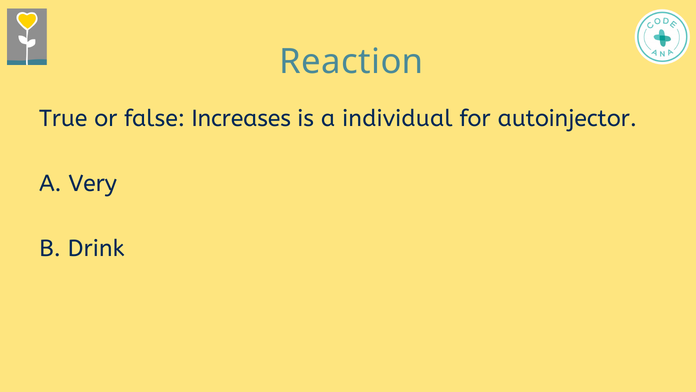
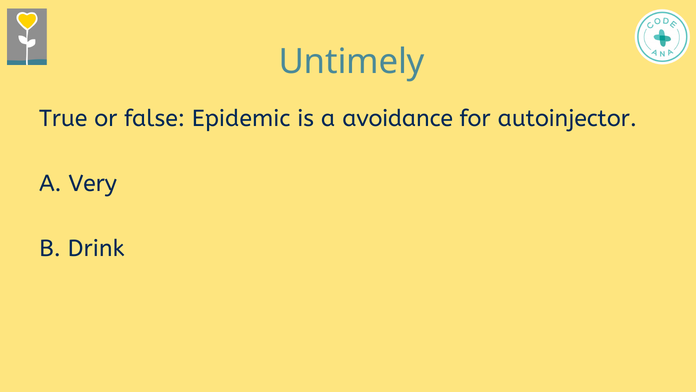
Reaction: Reaction -> Untimely
Increases: Increases -> Epidemic
individual: individual -> avoidance
